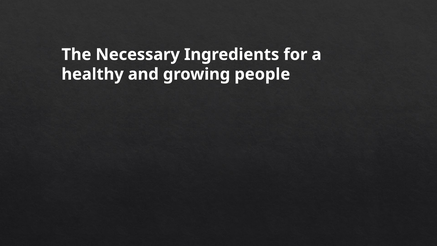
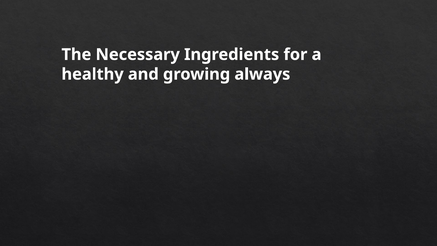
people: people -> always
